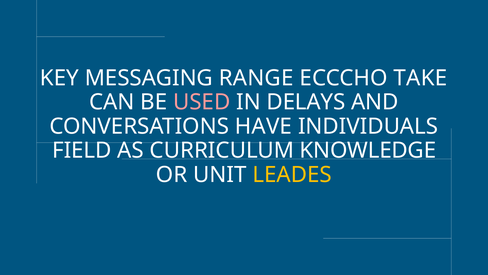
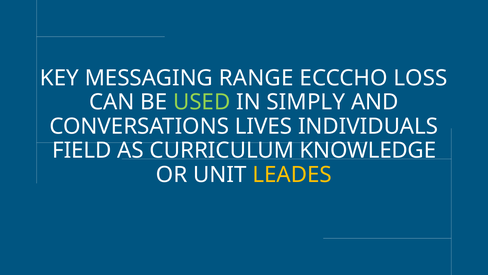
TAKE: TAKE -> LOSS
USED colour: pink -> light green
DELAYS: DELAYS -> SIMPLY
HAVE: HAVE -> LIVES
